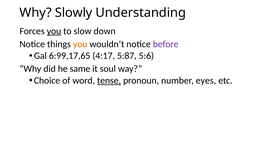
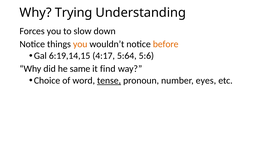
Slowly: Slowly -> Trying
you at (54, 31) underline: present -> none
before colour: purple -> orange
6:99,17,65: 6:99,17,65 -> 6:19,14,15
5:87: 5:87 -> 5:64
soul: soul -> find
